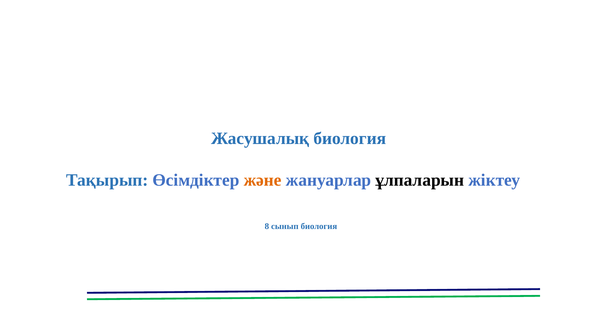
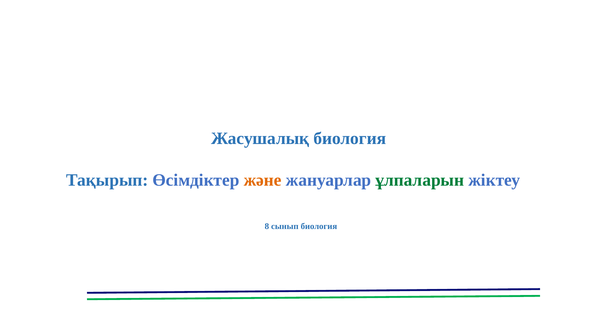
ұлпаларын colour: black -> green
